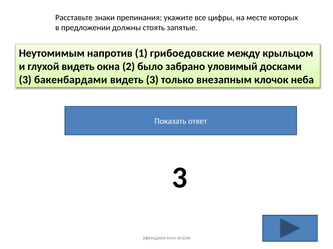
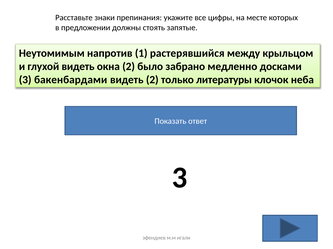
грибоедовские: грибоедовские -> растерявшийся
уловимый: уловимый -> медленно
видеть 3: 3 -> 2
внезапным: внезапным -> литературы
